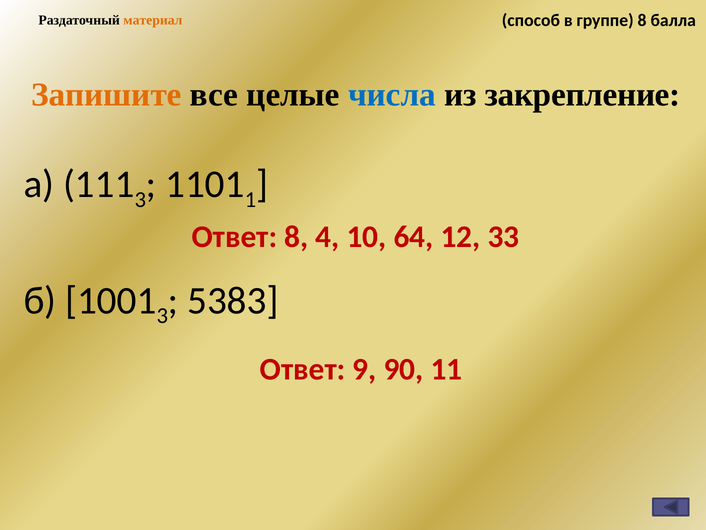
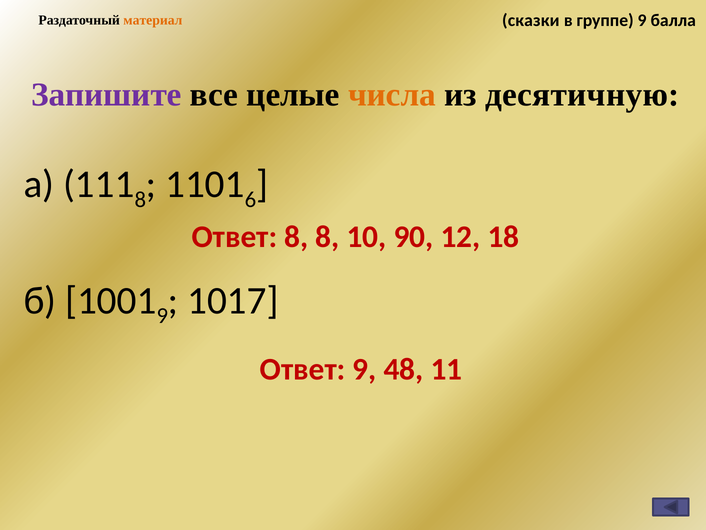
способ: способ -> сказки
группе 8: 8 -> 9
Запишите colour: orange -> purple
числа colour: blue -> orange
закрепление: закрепление -> десятичную
3 at (140, 199): 3 -> 8
1: 1 -> 6
8 4: 4 -> 8
64: 64 -> 90
33: 33 -> 18
3 at (162, 316): 3 -> 9
5383: 5383 -> 1017
90: 90 -> 48
